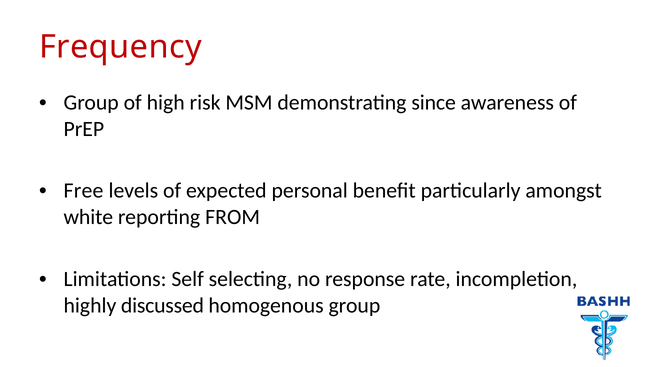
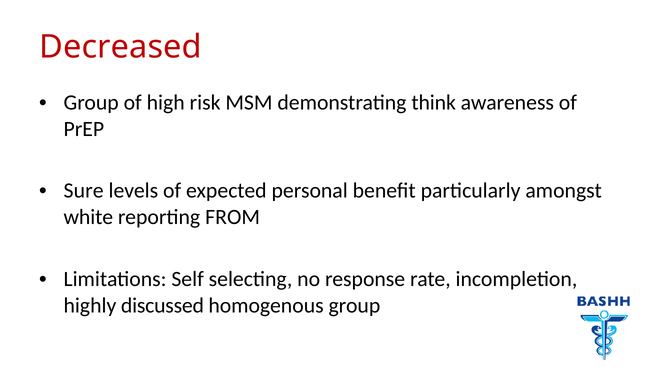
Frequency: Frequency -> Decreased
since: since -> think
Free: Free -> Sure
